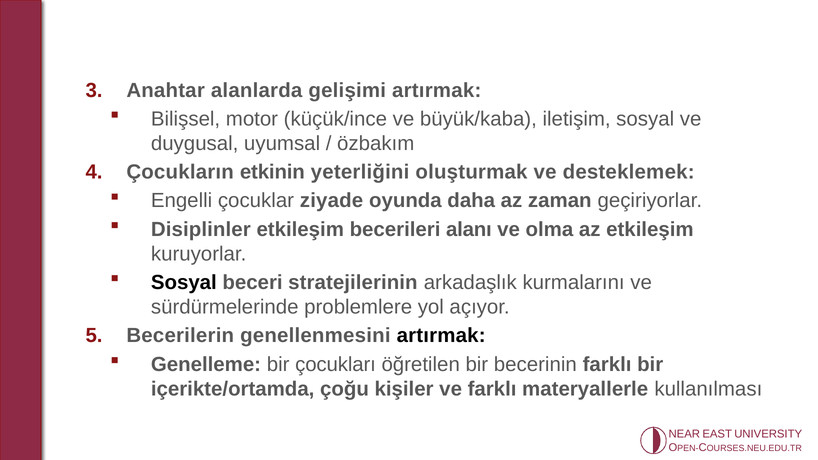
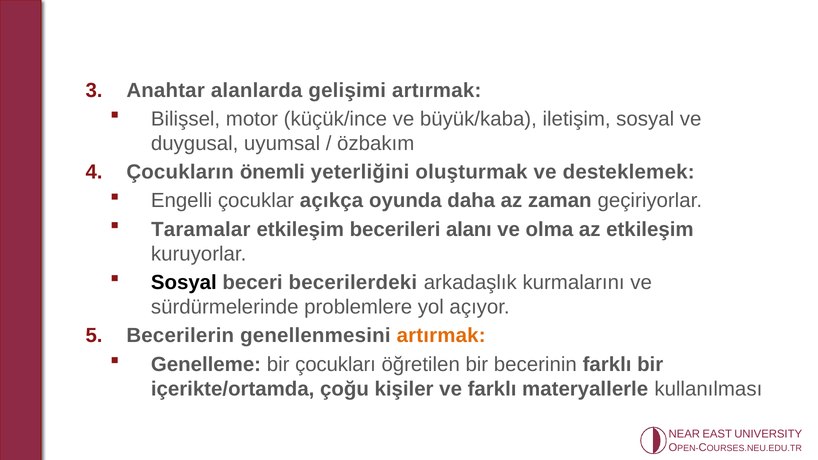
etkinin: etkinin -> önemli
ziyade: ziyade -> açıkça
Disiplinler: Disiplinler -> Taramalar
stratejilerinin: stratejilerinin -> becerilerdeki
artırmak at (441, 336) colour: black -> orange
